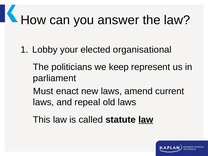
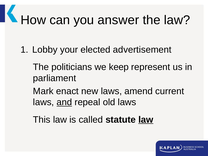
organisational: organisational -> advertisement
Must: Must -> Mark
and underline: none -> present
